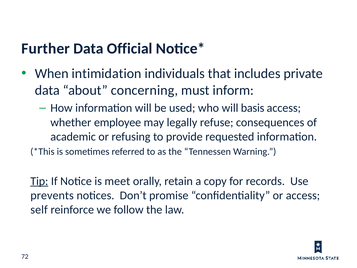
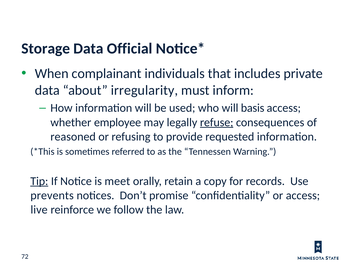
Further: Further -> Storage
intimidation: intimidation -> complainant
concerning: concerning -> irregularity
refuse underline: none -> present
academic: academic -> reasoned
self: self -> live
